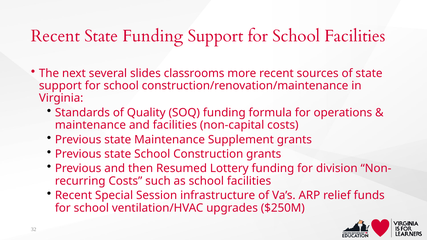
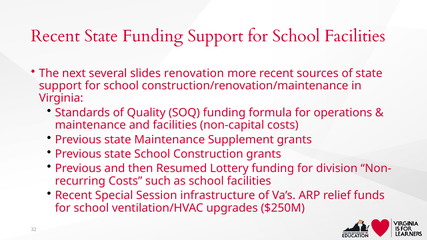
classrooms: classrooms -> renovation
